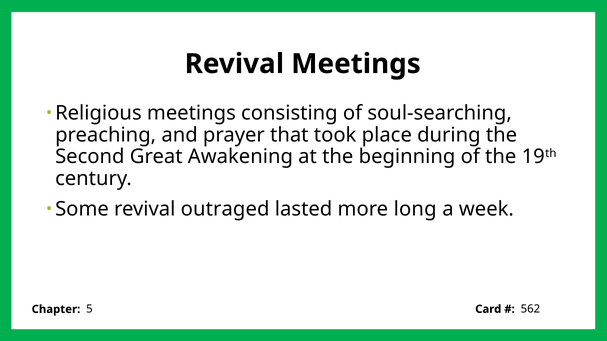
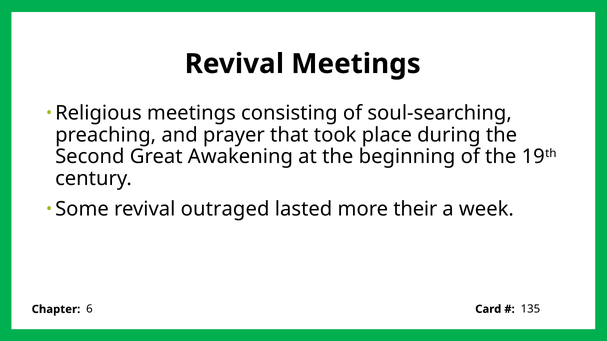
long: long -> their
5: 5 -> 6
562: 562 -> 135
